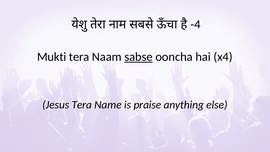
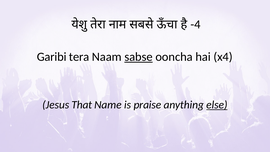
Mukti: Mukti -> Garibi
Jesus Tera: Tera -> That
else underline: none -> present
